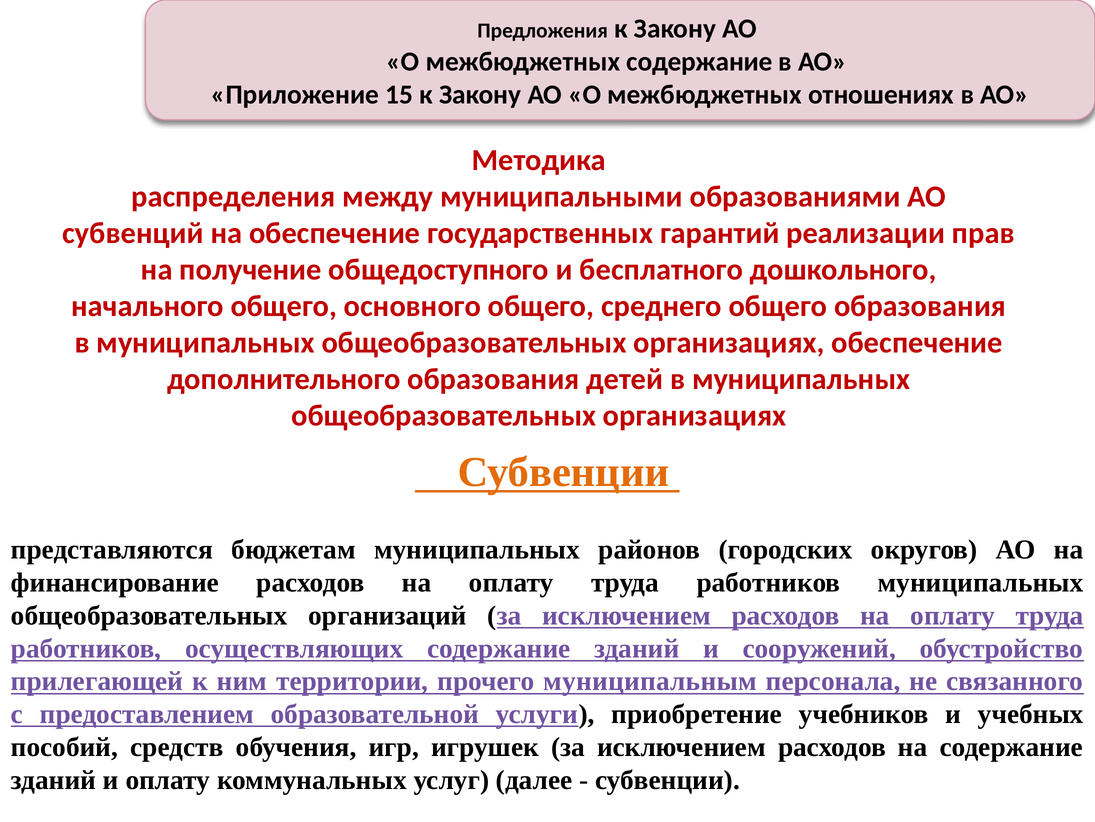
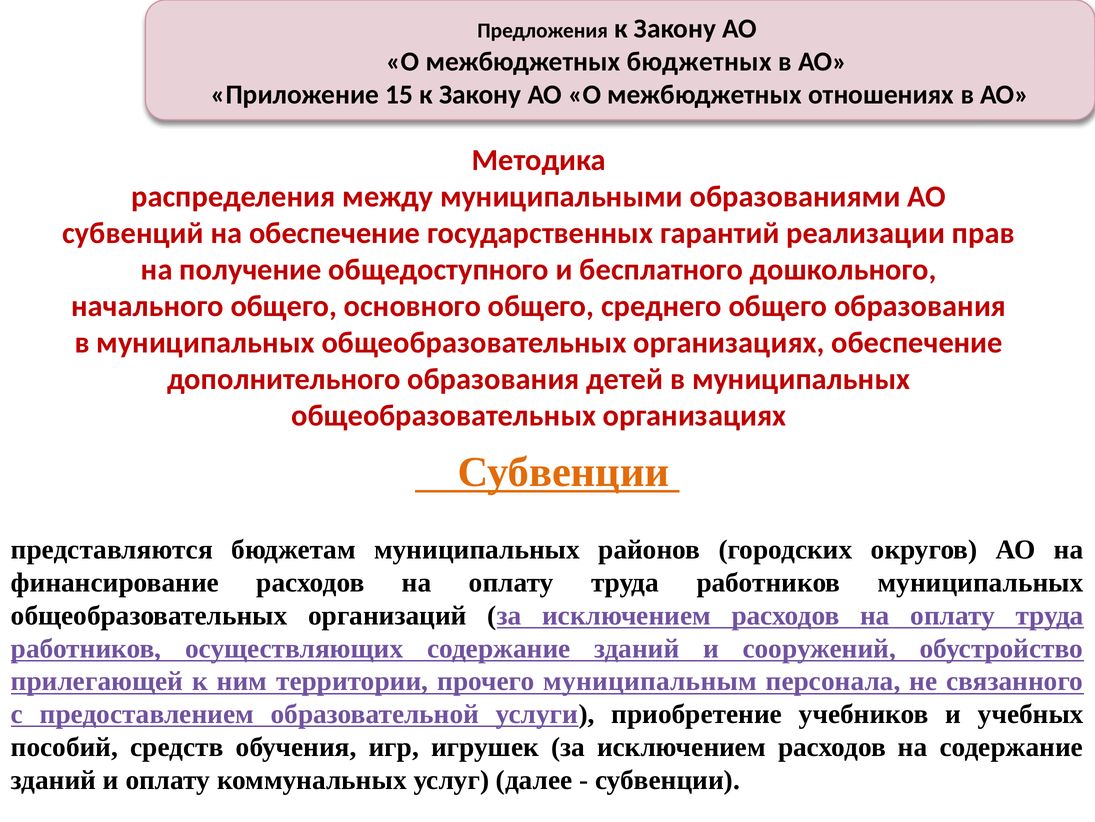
межбюджетных содержание: содержание -> бюджетных
